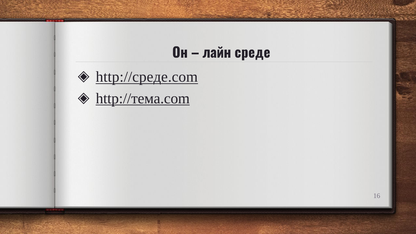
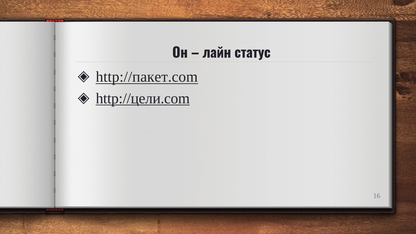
среде: среде -> статус
http://среде.com: http://среде.com -> http://пакет.com
http://тема.com: http://тема.com -> http://цели.com
